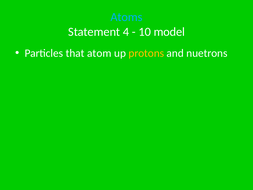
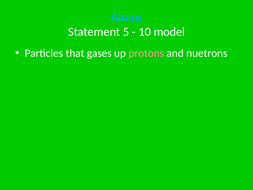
4: 4 -> 5
atom: atom -> gases
protons colour: yellow -> pink
